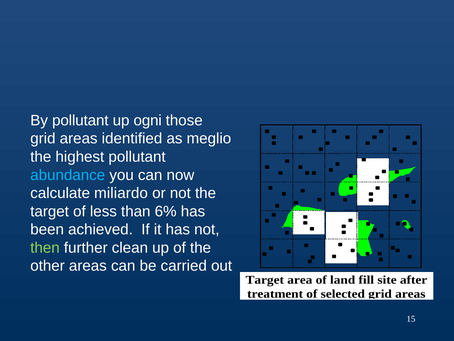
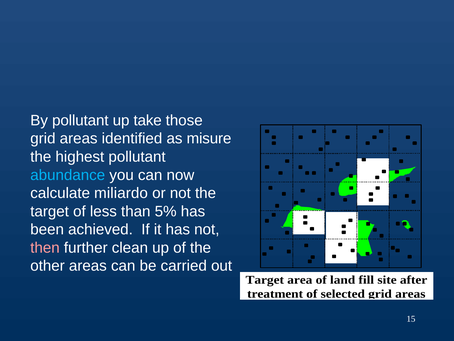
ogni: ogni -> take
meglio: meglio -> misure
6%: 6% -> 5%
then colour: light green -> pink
